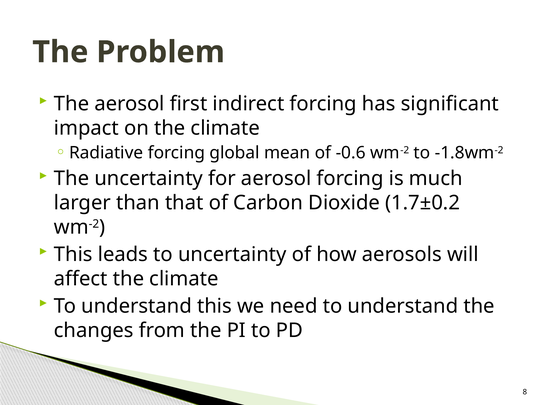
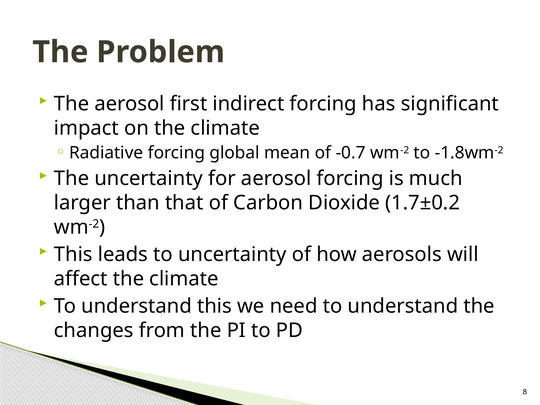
-0.6: -0.6 -> -0.7
